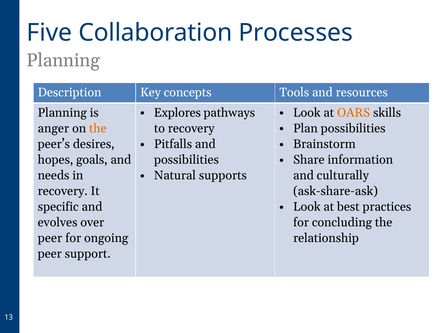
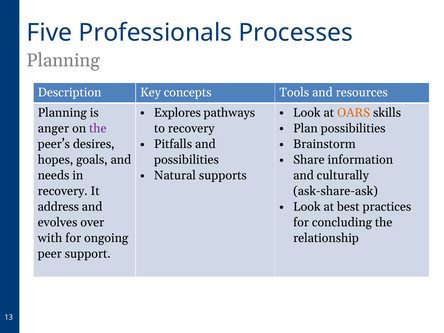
Collaboration: Collaboration -> Professionals
the at (98, 128) colour: orange -> purple
specific: specific -> address
peer at (50, 238): peer -> with
